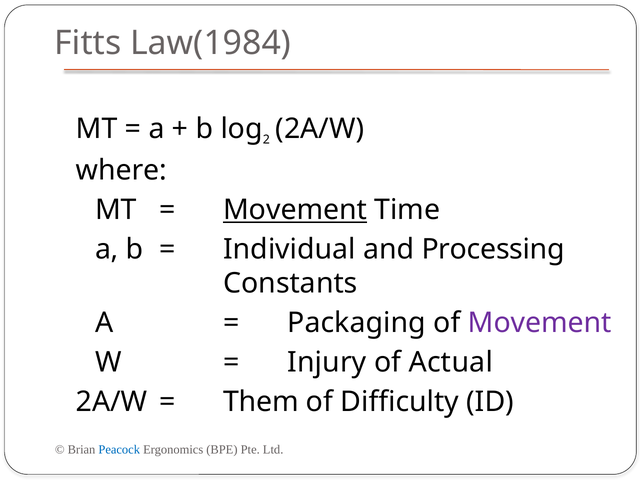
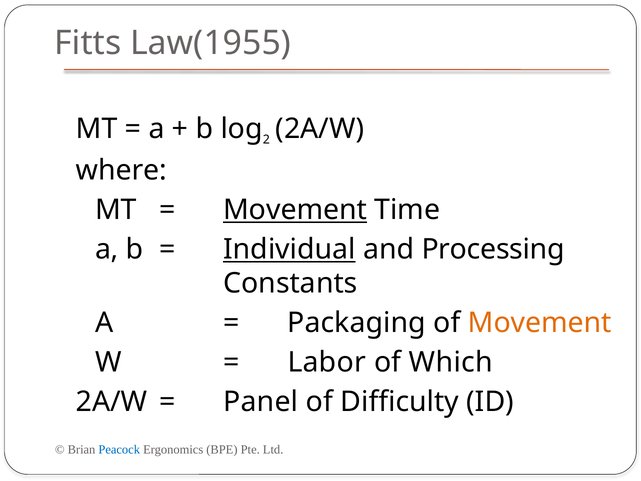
Law(1984: Law(1984 -> Law(1955
Individual underline: none -> present
Movement at (540, 323) colour: purple -> orange
Injury: Injury -> Labor
Actual: Actual -> Which
Them: Them -> Panel
